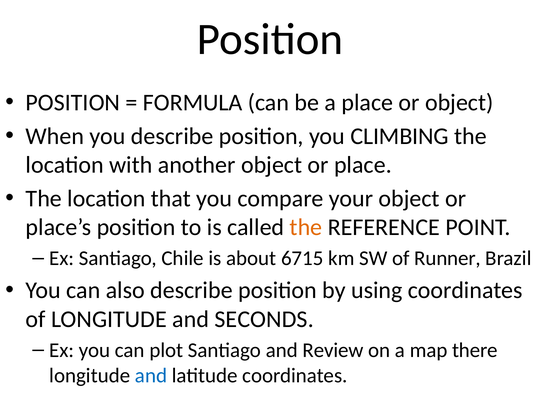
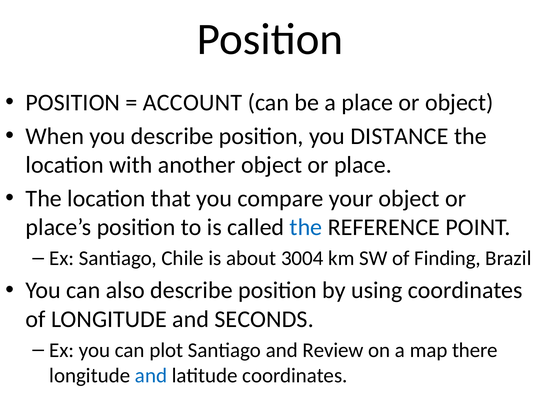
FORMULA: FORMULA -> ACCOUNT
CLIMBING: CLIMBING -> DISTANCE
the at (306, 227) colour: orange -> blue
6715: 6715 -> 3004
Runner: Runner -> Finding
